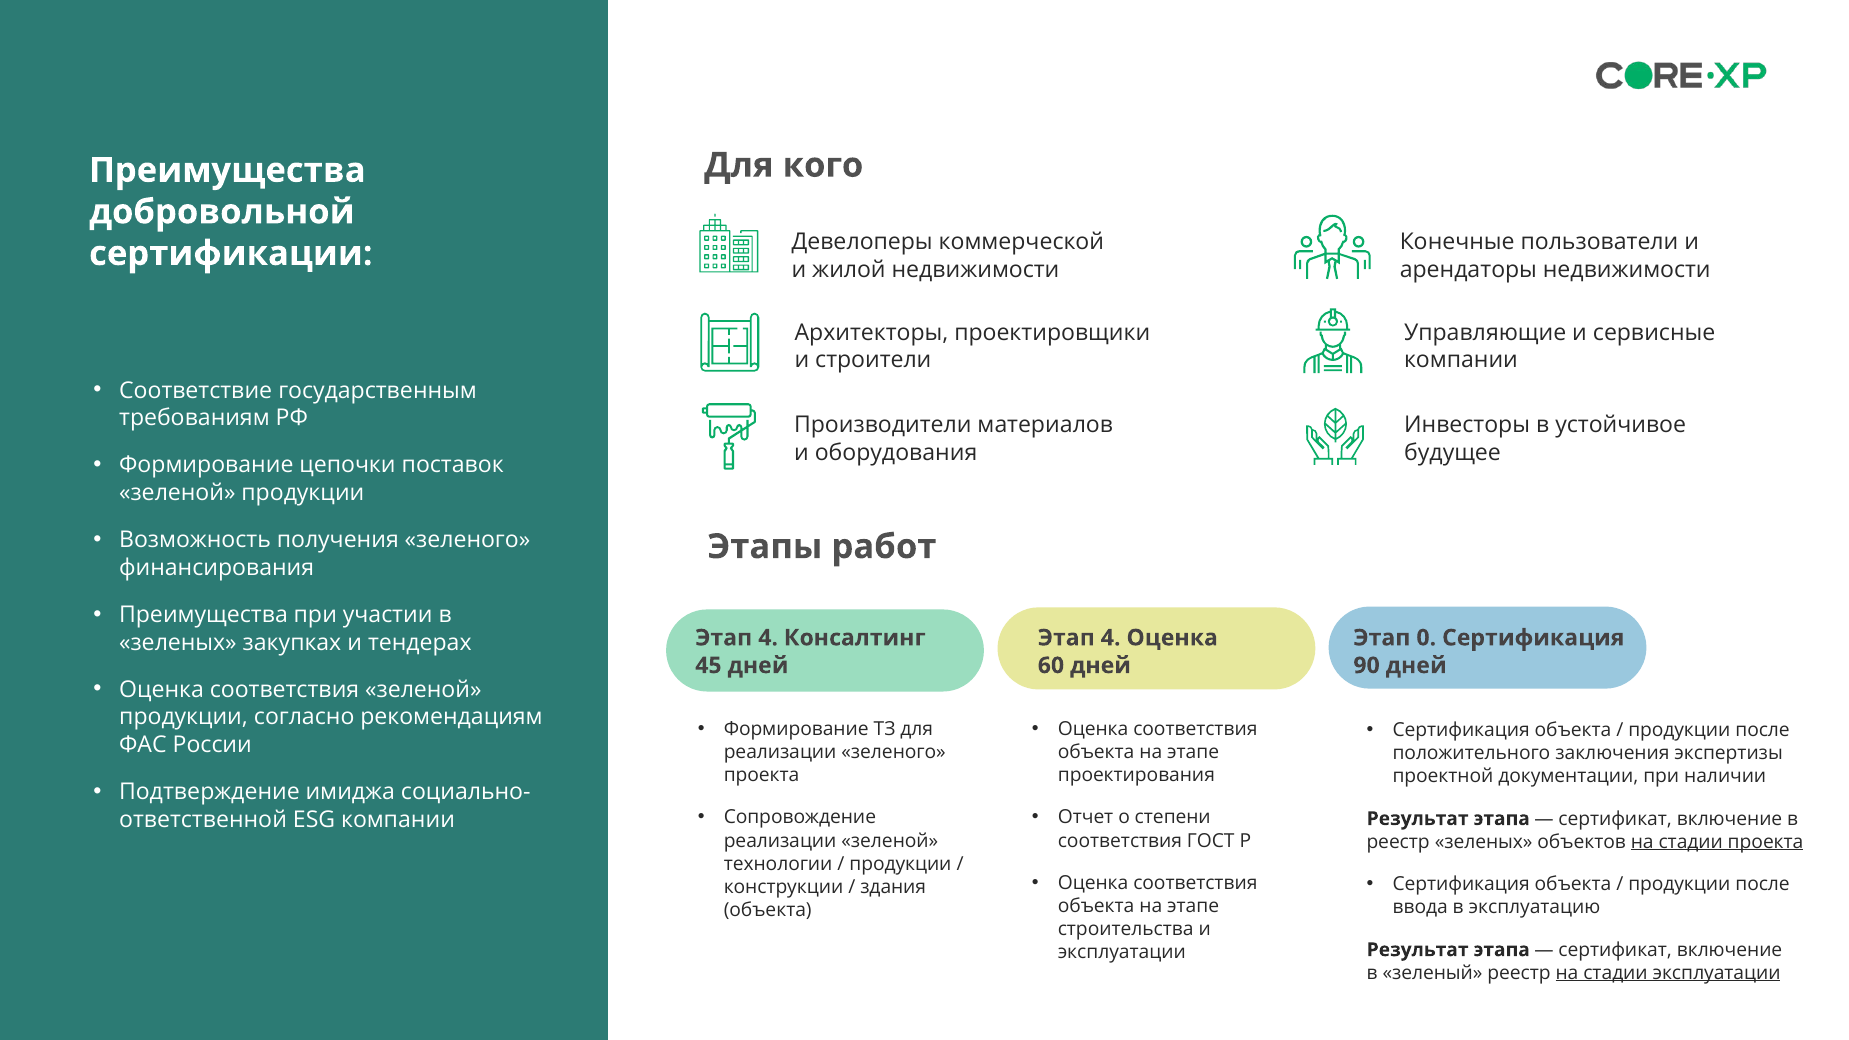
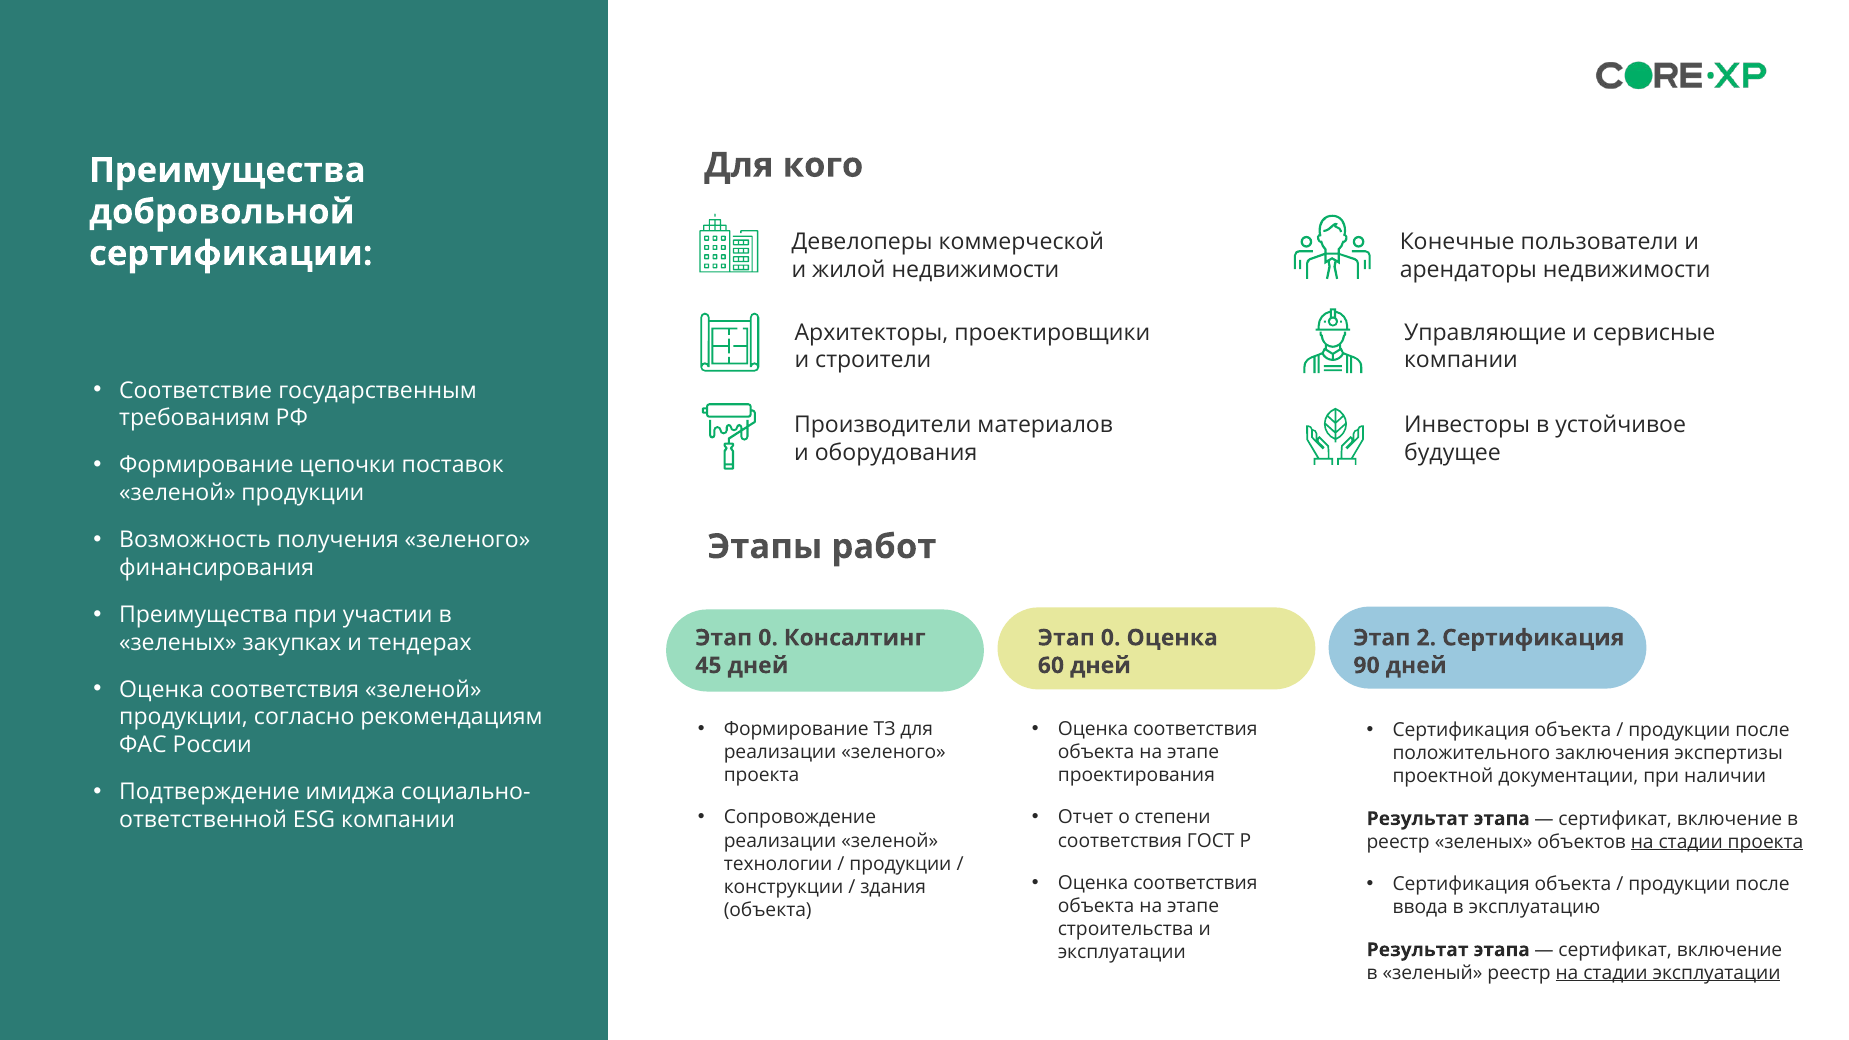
4 at (768, 638): 4 -> 0
4 at (1111, 638): 4 -> 0
0: 0 -> 2
